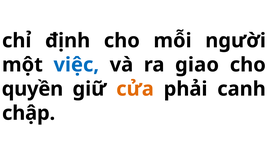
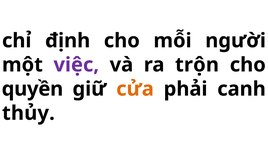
việc colour: blue -> purple
giao: giao -> trộn
chập: chập -> thủy
